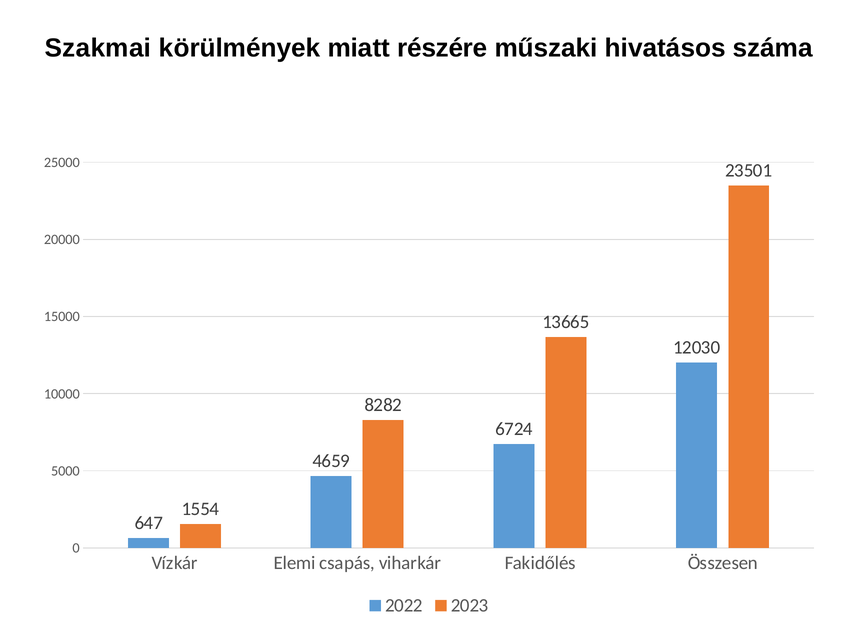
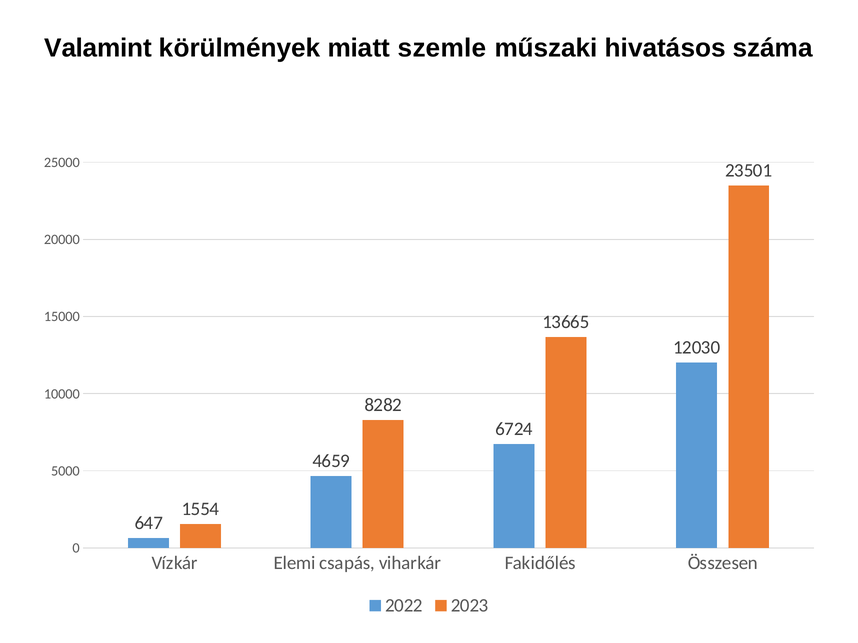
Szakmai: Szakmai -> Valamint
részére: részére -> szemle
